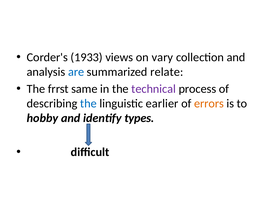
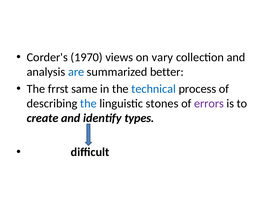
1933: 1933 -> 1970
relate: relate -> better
technical colour: purple -> blue
earlier: earlier -> stones
errors colour: orange -> purple
hobby: hobby -> create
